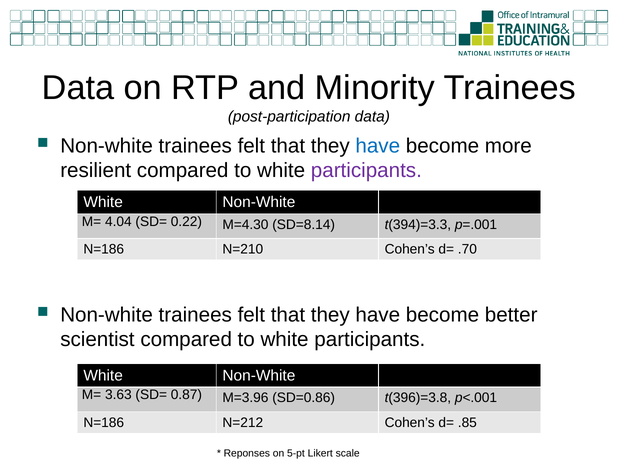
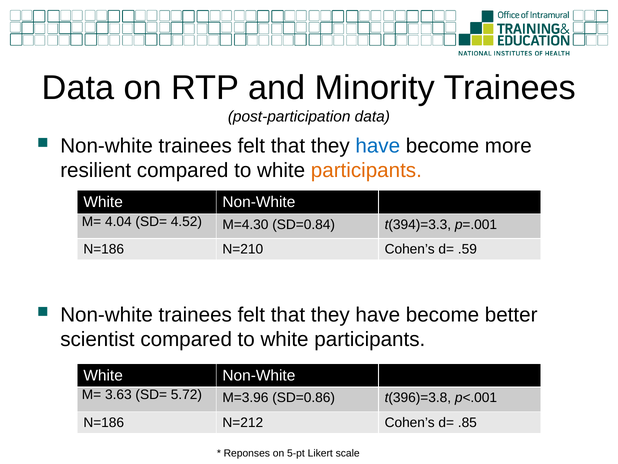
participants at (366, 170) colour: purple -> orange
0.22: 0.22 -> 4.52
SD=8.14: SD=8.14 -> SD=0.84
.70: .70 -> .59
0.87: 0.87 -> 5.72
